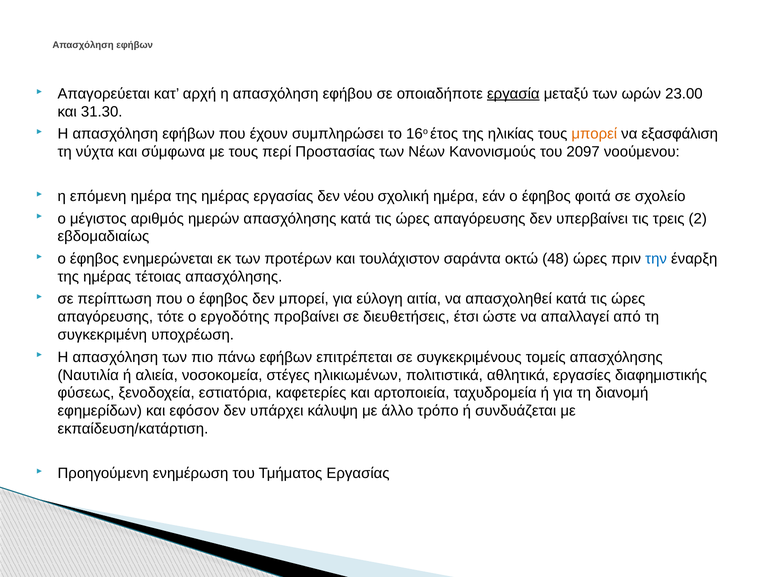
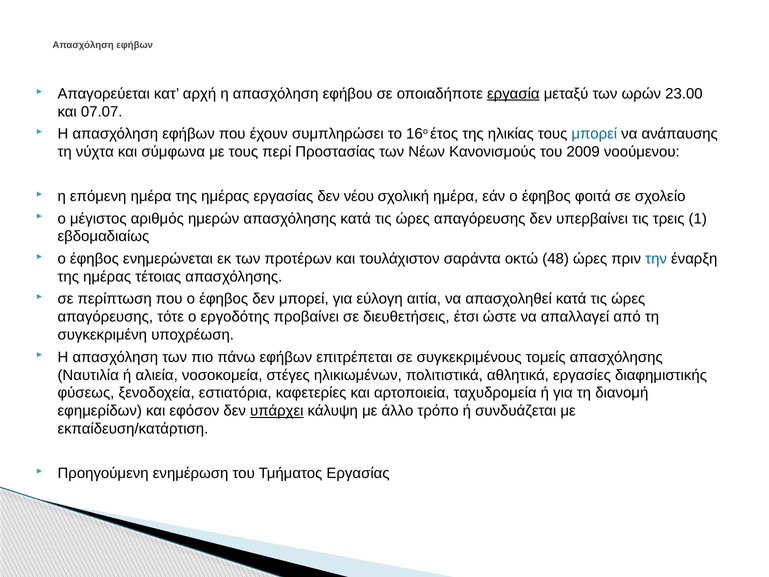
31.30: 31.30 -> 07.07
μπορεί at (594, 134) colour: orange -> blue
εξασφάλιση: εξασφάλιση -> ανάπαυσης
2097: 2097 -> 2009
2: 2 -> 1
υπάρχει underline: none -> present
